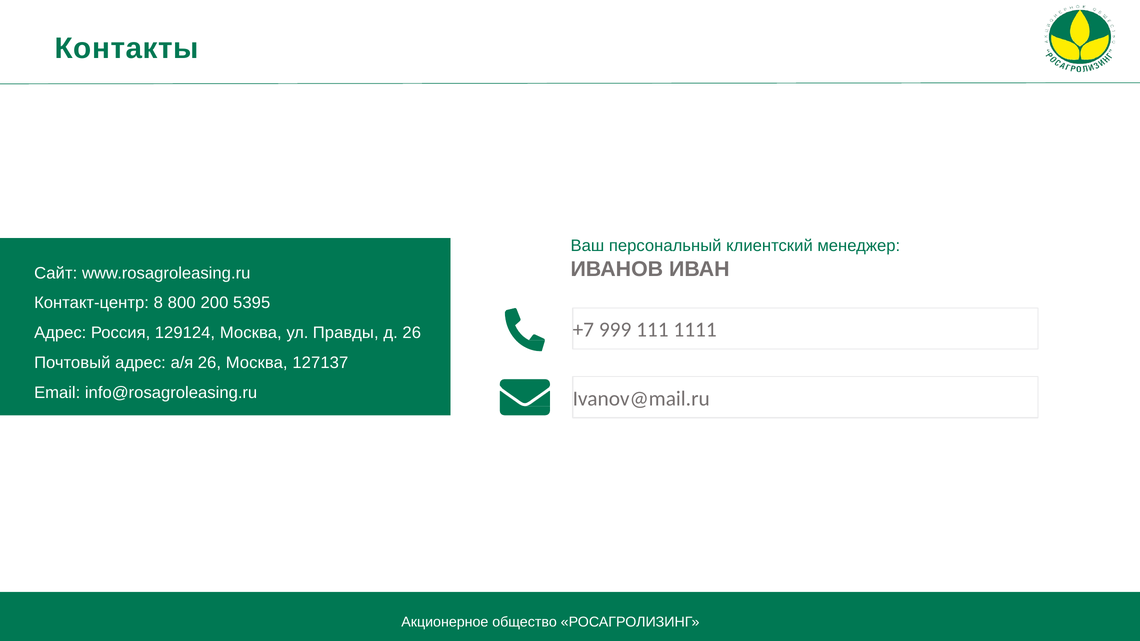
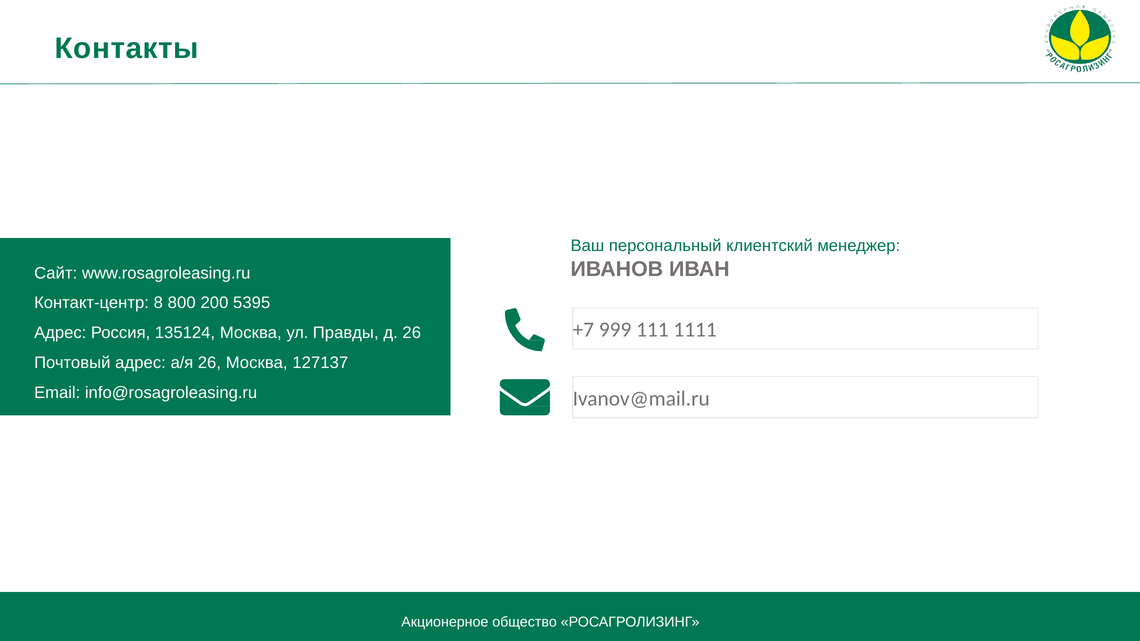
129124: 129124 -> 135124
